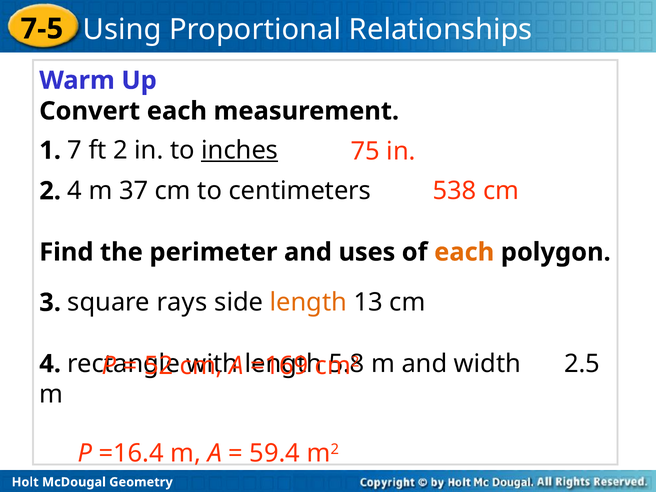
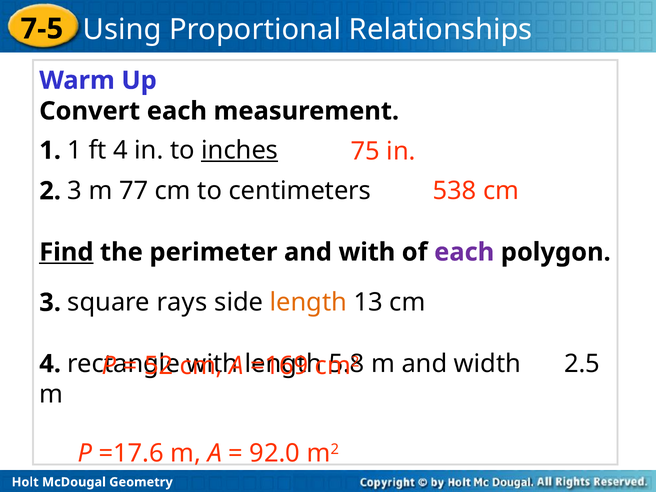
1 7: 7 -> 1
ft 2: 2 -> 4
2 4: 4 -> 3
37: 37 -> 77
Find underline: none -> present
and uses: uses -> with
each at (464, 252) colour: orange -> purple
=16.4: =16.4 -> =17.6
59.4: 59.4 -> 92.0
